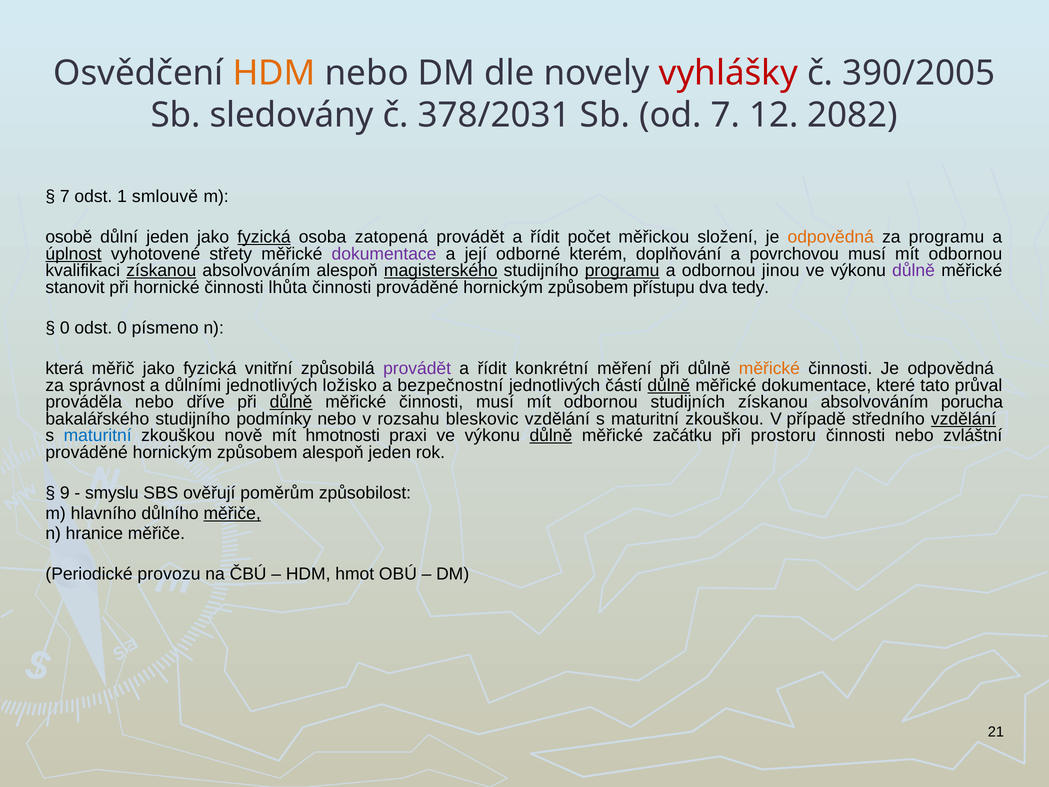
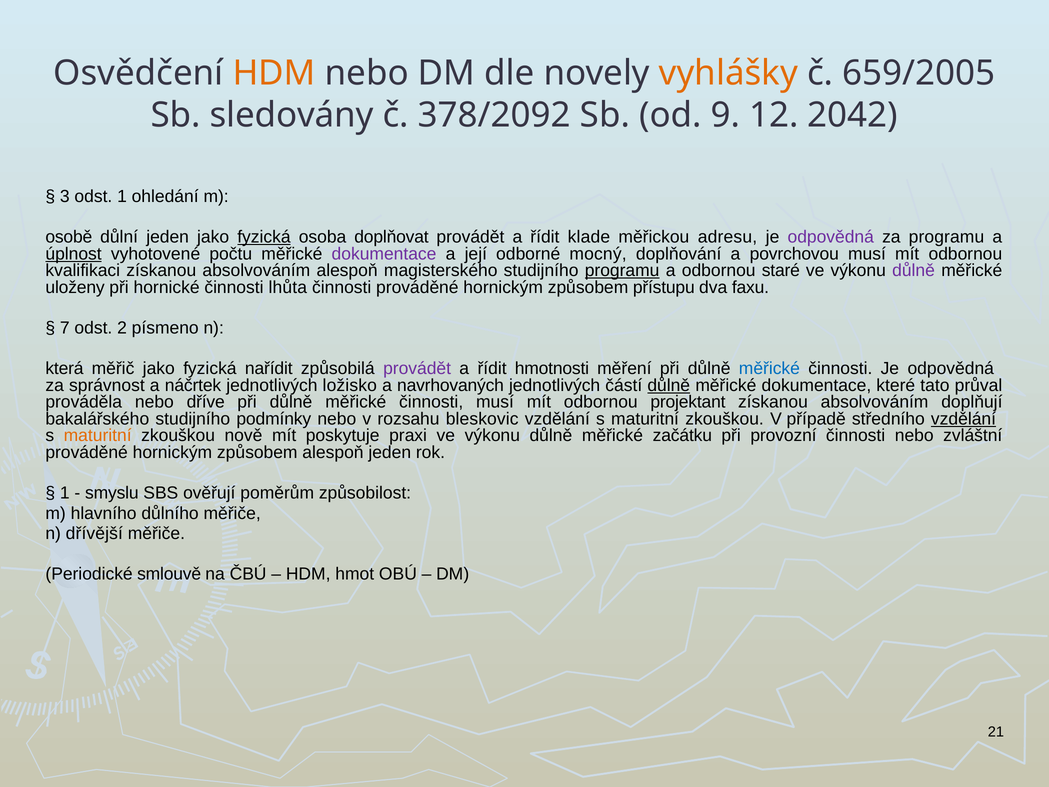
vyhlášky colour: red -> orange
390/2005: 390/2005 -> 659/2005
378/2031: 378/2031 -> 378/2092
od 7: 7 -> 9
2082: 2082 -> 2042
7 at (65, 196): 7 -> 3
smlouvě: smlouvě -> ohledání
zatopená: zatopená -> doplňovat
počet: počet -> klade
složení: složení -> adresu
odpovědná at (831, 237) colour: orange -> purple
střety: střety -> počtu
kterém: kterém -> mocný
získanou at (161, 271) underline: present -> none
magisterského underline: present -> none
jinou: jinou -> staré
stanovit: stanovit -> uloženy
tedy: tedy -> faxu
0 at (65, 328): 0 -> 7
odst 0: 0 -> 2
vnitřní: vnitřní -> nařídit
konkrétní: konkrétní -> hmotnosti
měřické at (769, 368) colour: orange -> blue
důlními: důlními -> náčrtek
bezpečnostní: bezpečnostní -> navrhovaných
důlně at (291, 402) underline: present -> none
studijních: studijních -> projektant
porucha: porucha -> doplňují
maturitní at (98, 436) colour: blue -> orange
hmotnosti: hmotnosti -> poskytuje
důlně at (551, 436) underline: present -> none
prostoru: prostoru -> provozní
9 at (65, 493): 9 -> 1
měřiče at (232, 513) underline: present -> none
hranice: hranice -> dřívější
provozu: provozu -> smlouvě
